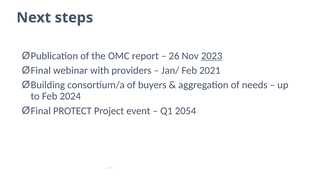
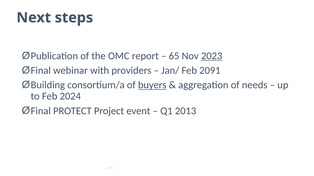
26: 26 -> 65
2021: 2021 -> 2091
buyers underline: none -> present
2054: 2054 -> 2013
